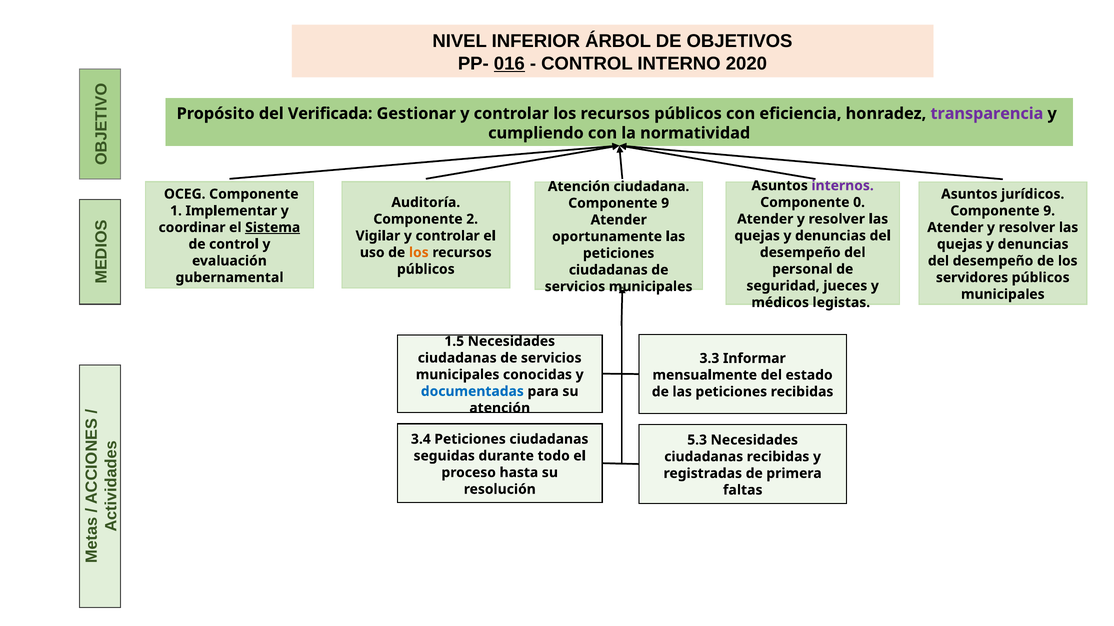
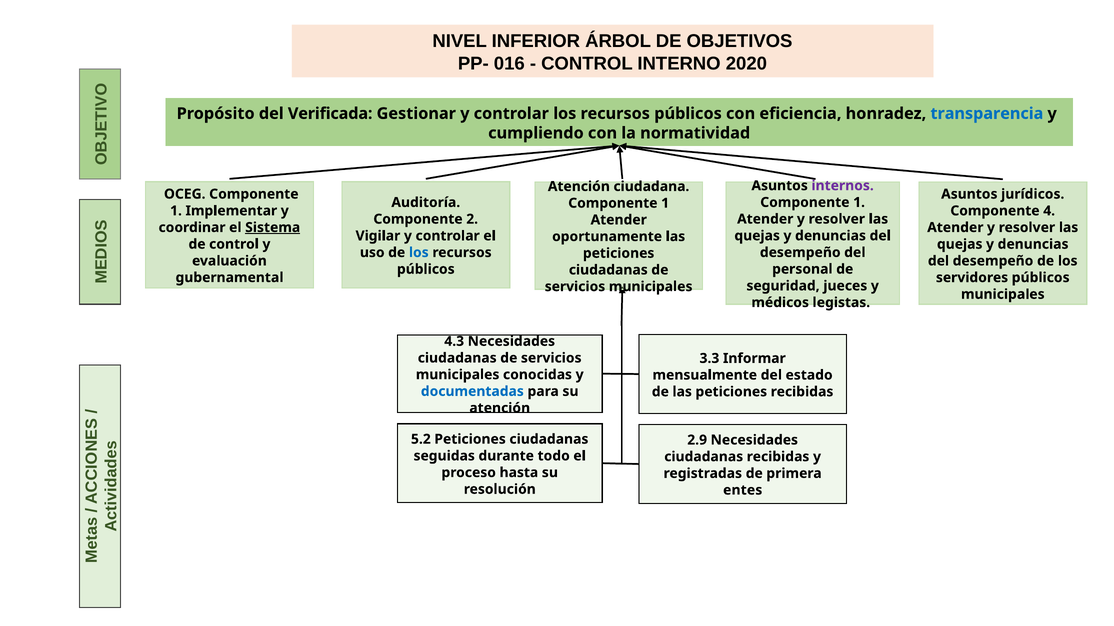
016 underline: present -> none
transparencia colour: purple -> blue
0 at (859, 203): 0 -> 1
9 at (665, 203): 9 -> 1
9 at (1049, 211): 9 -> 4
los at (419, 253) colour: orange -> blue
1.5: 1.5 -> 4.3
3.4: 3.4 -> 5.2
5.3: 5.3 -> 2.9
faltas: faltas -> entes
